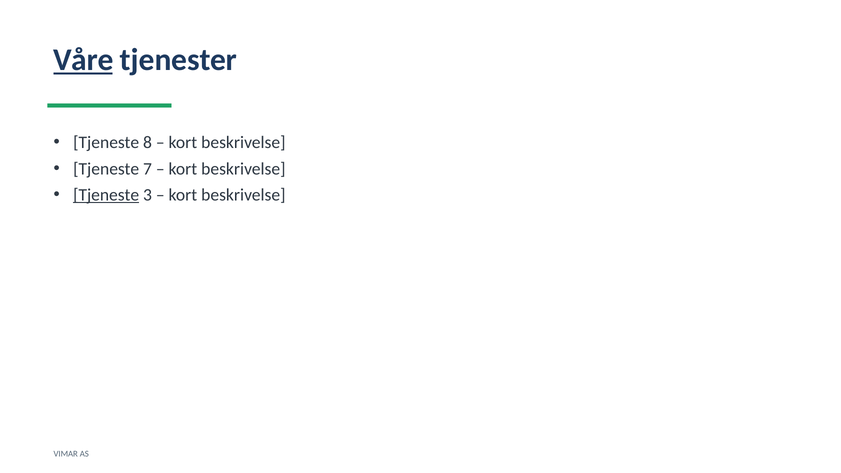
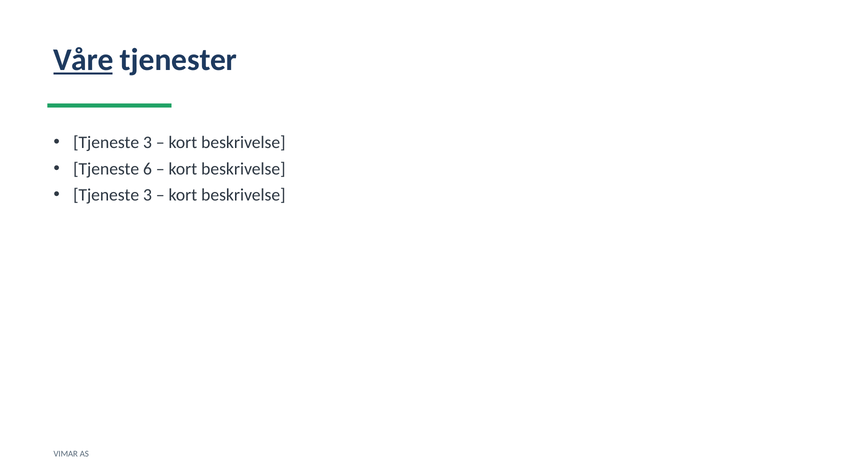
8 at (147, 142): 8 -> 3
7: 7 -> 6
Tjeneste at (106, 195) underline: present -> none
